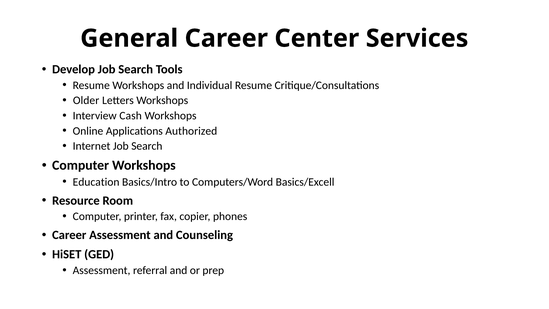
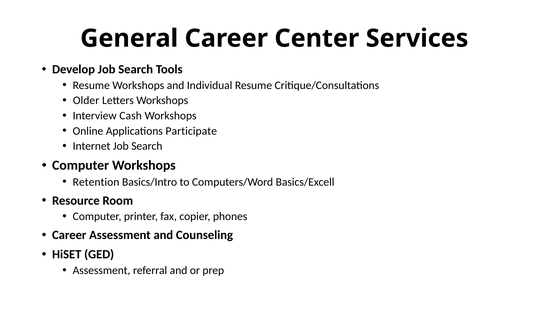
Authorized: Authorized -> Participate
Education: Education -> Retention
